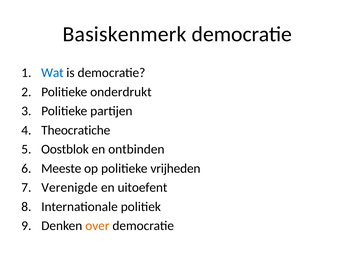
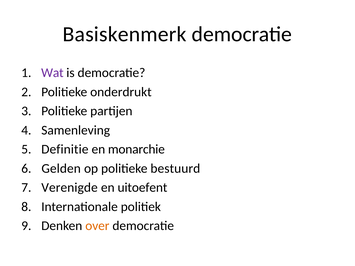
Wat colour: blue -> purple
Theocratiche: Theocratiche -> Samenleving
Oostblok: Oostblok -> Definitie
ontbinden: ontbinden -> monarchie
Meeste: Meeste -> Gelden
vrijheden: vrijheden -> bestuurd
